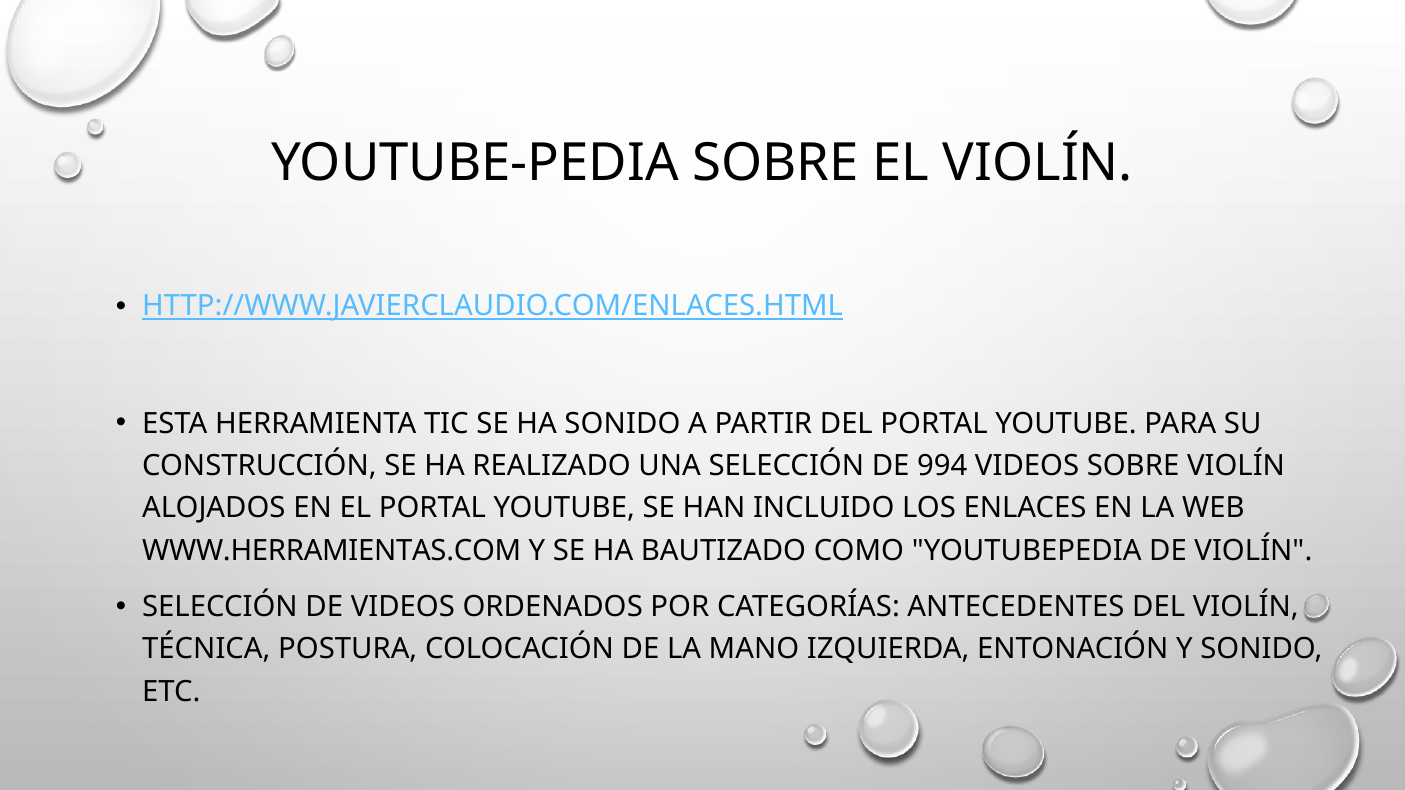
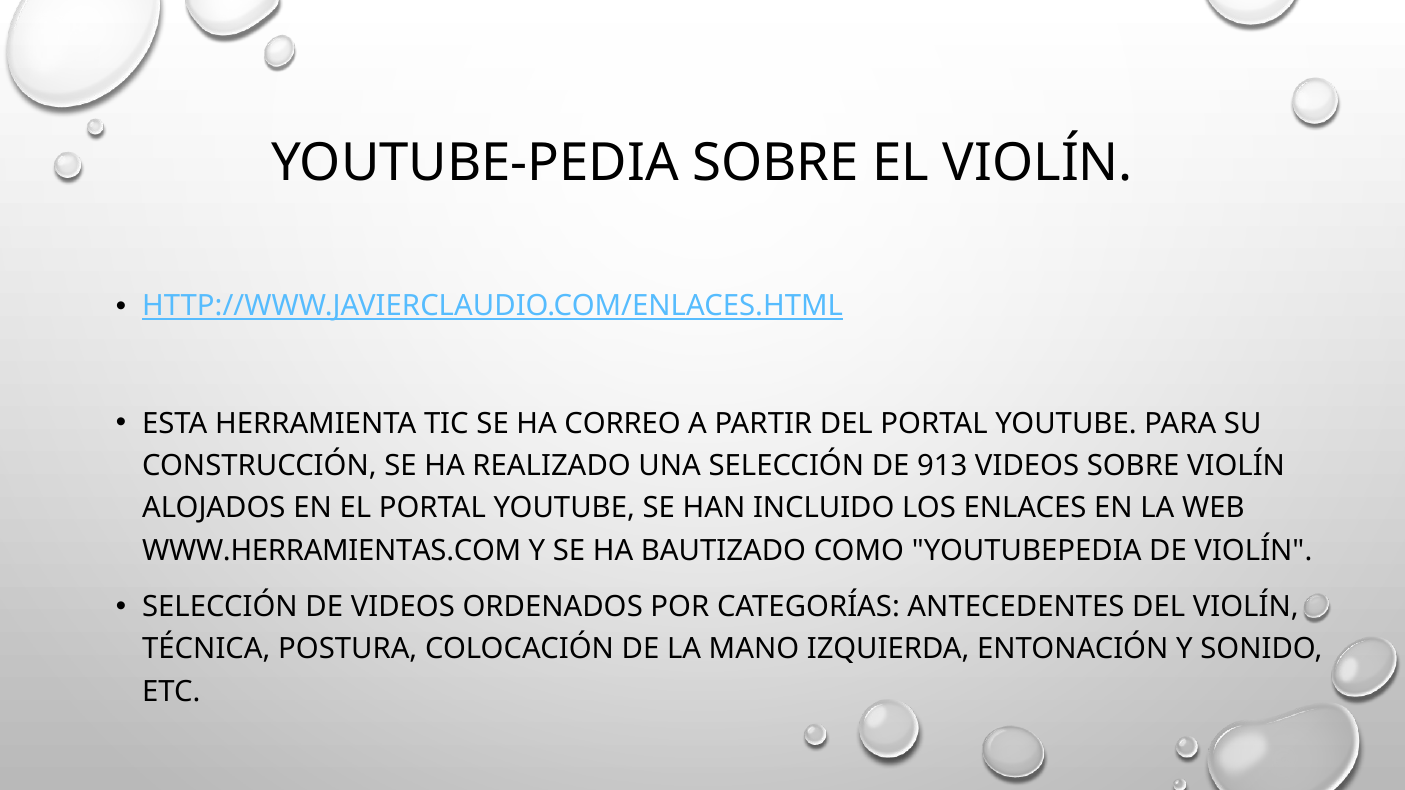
HA SONIDO: SONIDO -> CORREO
994: 994 -> 913
